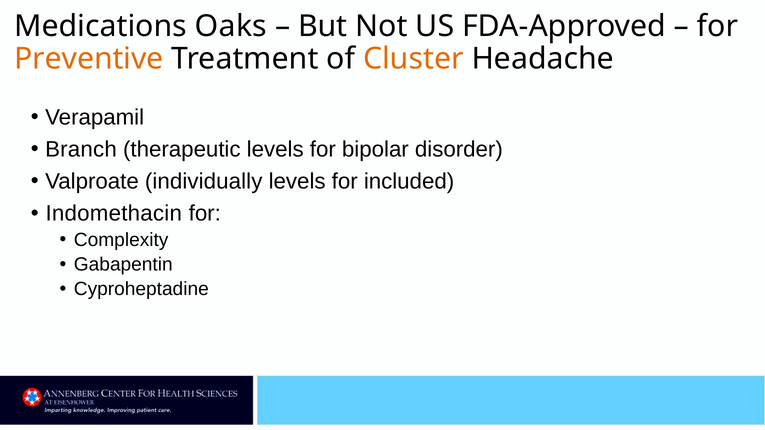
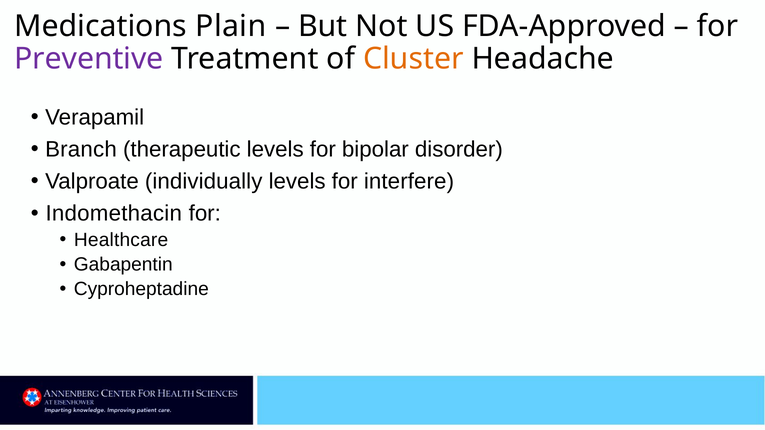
Oaks: Oaks -> Plain
Preventive colour: orange -> purple
included: included -> interfere
Complexity: Complexity -> Healthcare
